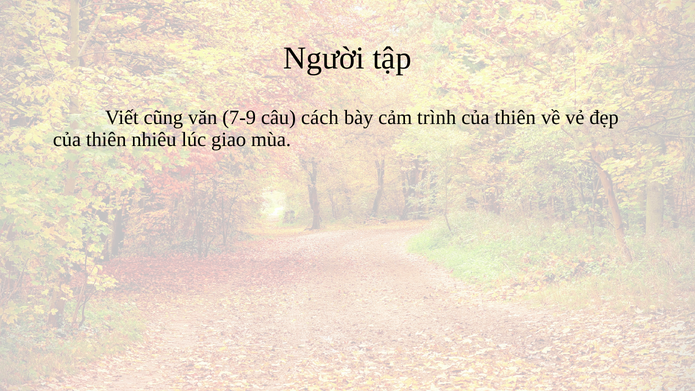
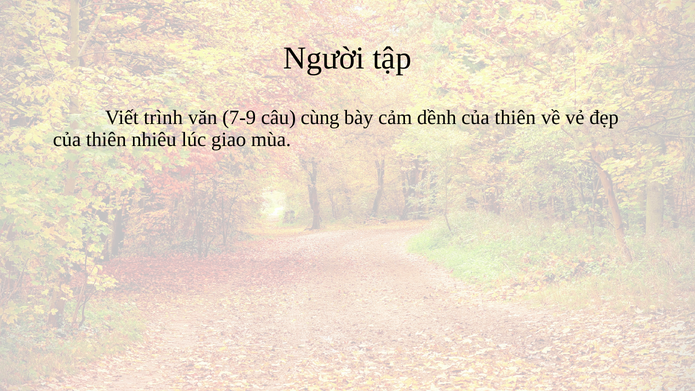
cũng: cũng -> trình
cách: cách -> cùng
trình: trình -> dềnh
